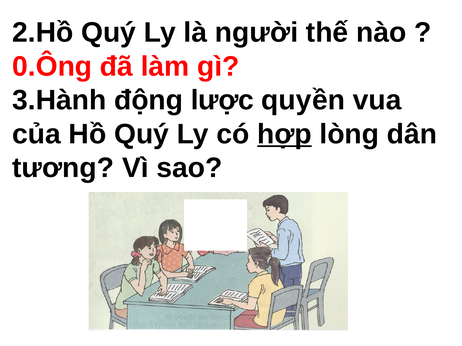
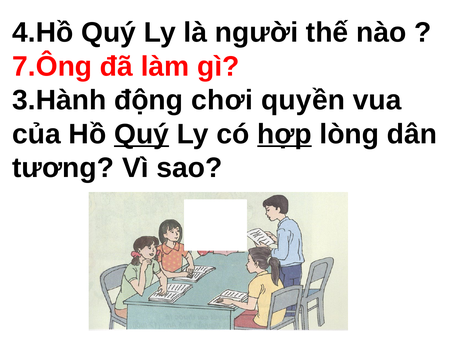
2.Hồ: 2.Hồ -> 4.Hồ
0.Ông: 0.Ông -> 7.Ông
lược: lược -> chơi
Quý at (142, 134) underline: none -> present
